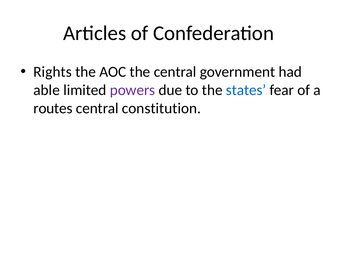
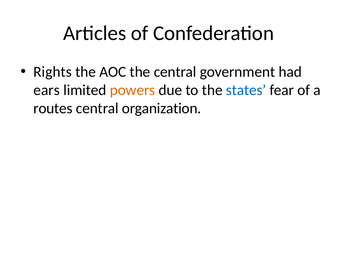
able: able -> ears
powers colour: purple -> orange
constitution: constitution -> organization
